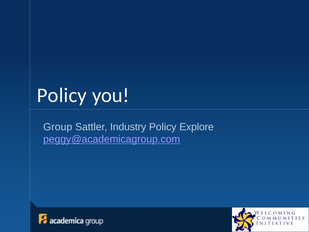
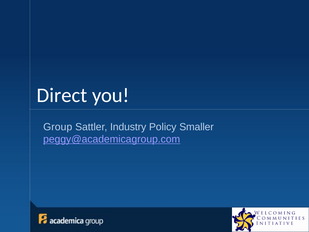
Policy at (62, 95): Policy -> Direct
Explore: Explore -> Smaller
